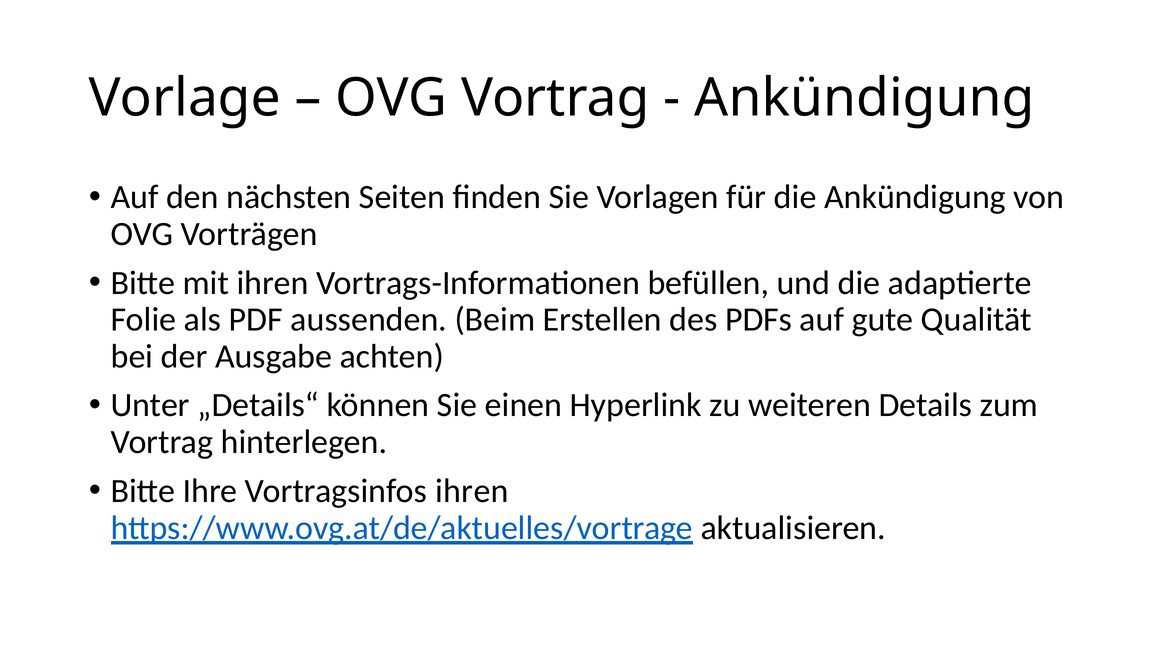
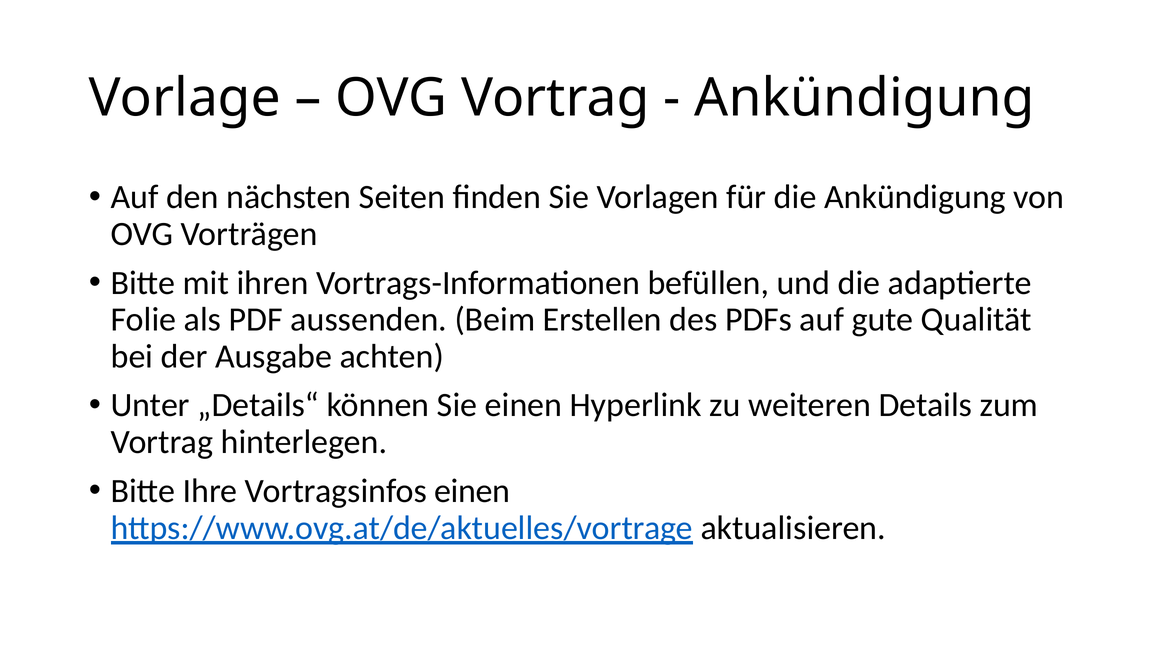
Vortragsinfos ihren: ihren -> einen
